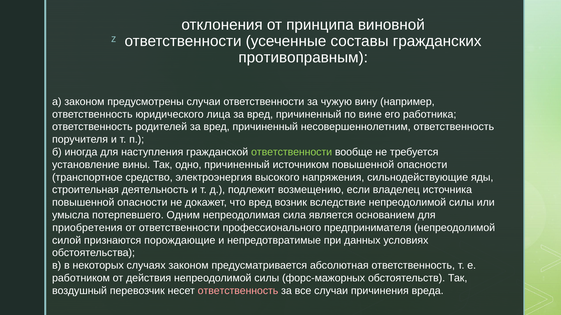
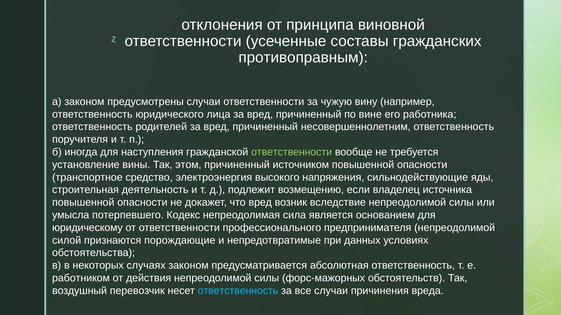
одно: одно -> этом
Одним: Одним -> Кодекс
приобретения: приобретения -> юридическому
ответственность at (238, 291) colour: pink -> light blue
